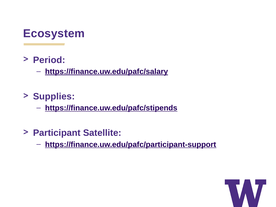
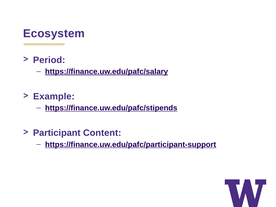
Supplies: Supplies -> Example
Satellite: Satellite -> Content
